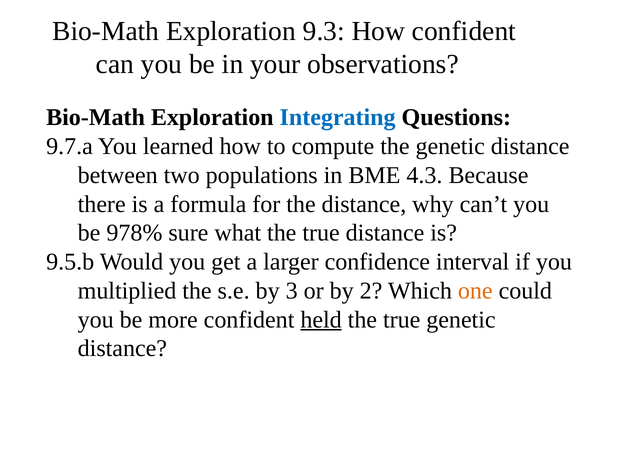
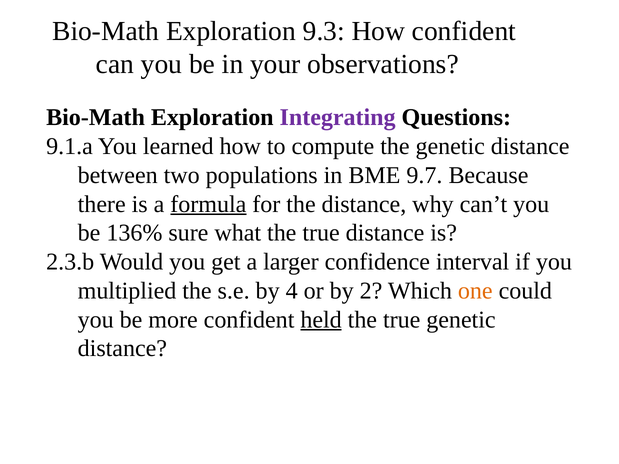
Integrating colour: blue -> purple
9.7.a: 9.7.a -> 9.1.a
4.3: 4.3 -> 9.7
formula underline: none -> present
978%: 978% -> 136%
9.5.b: 9.5.b -> 2.3.b
3: 3 -> 4
